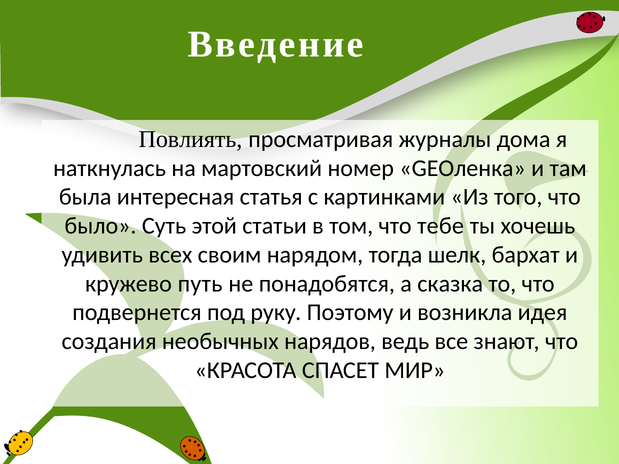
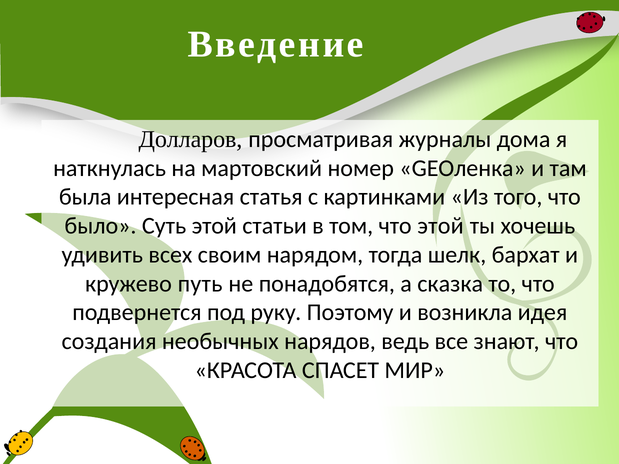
Повлиять: Повлиять -> Долларов
что тебе: тебе -> этой
